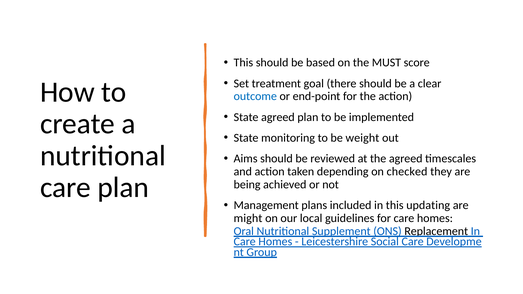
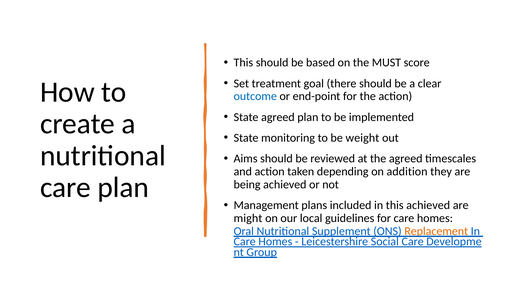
checked: checked -> addition
this updating: updating -> achieved
Replacement colour: black -> orange
